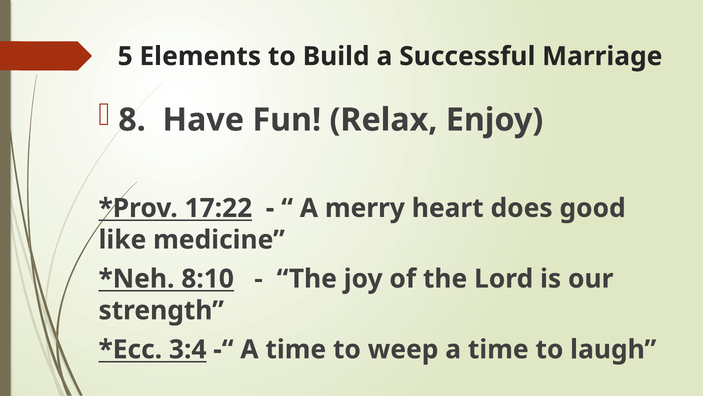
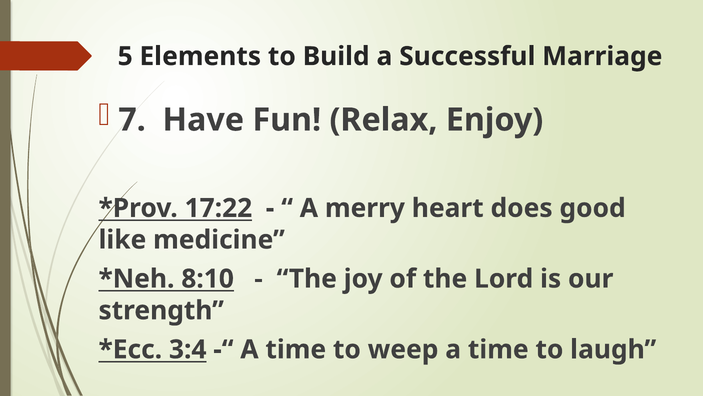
8: 8 -> 7
